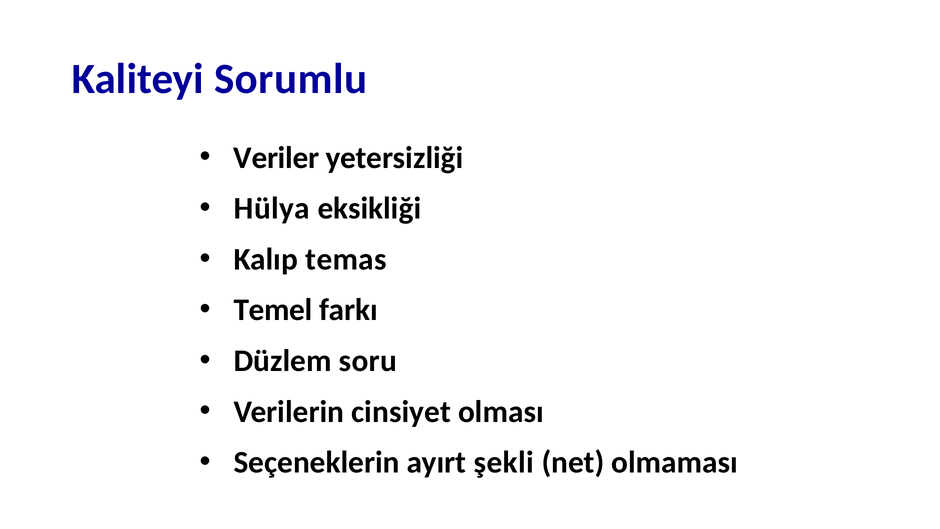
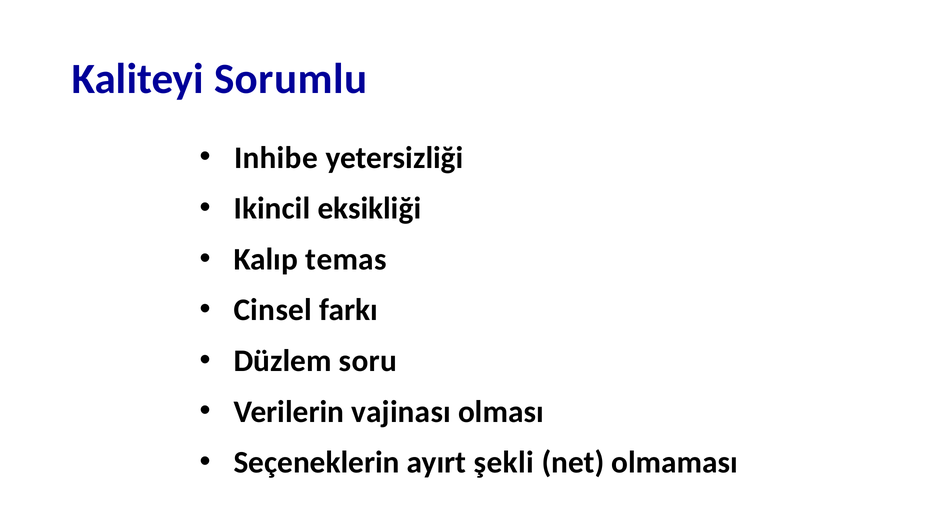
Veriler: Veriler -> Inhibe
Hülya: Hülya -> Ikincil
Temel: Temel -> Cinsel
cinsiyet: cinsiyet -> vajinası
